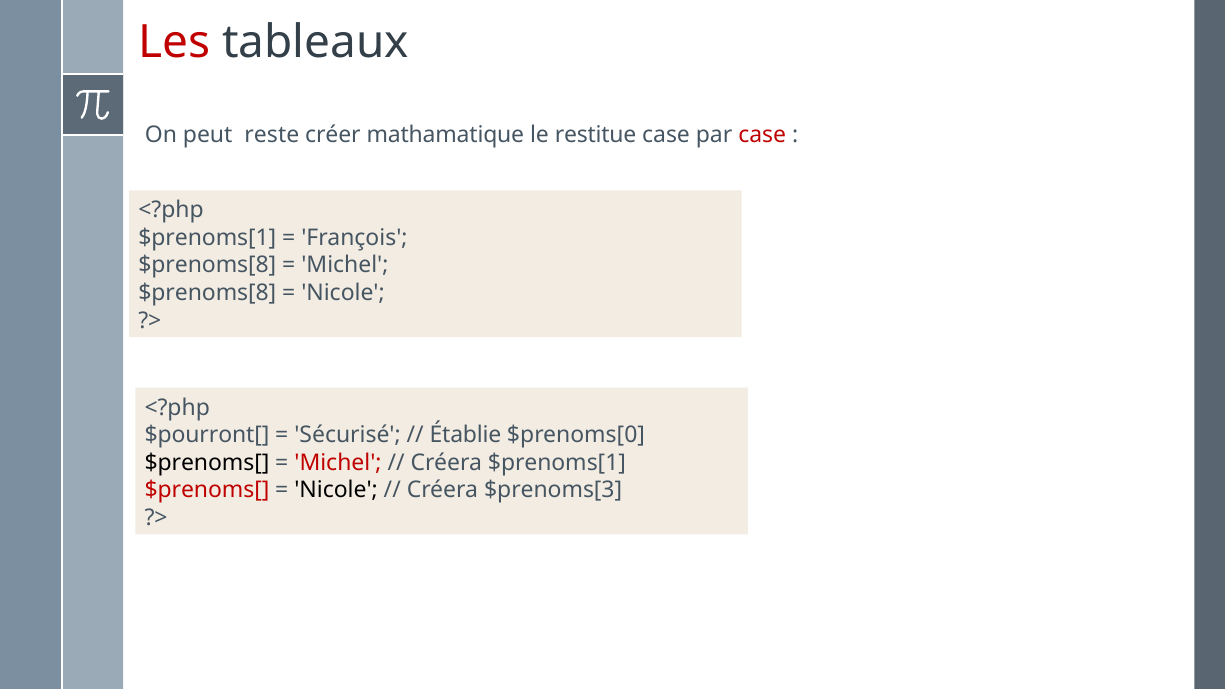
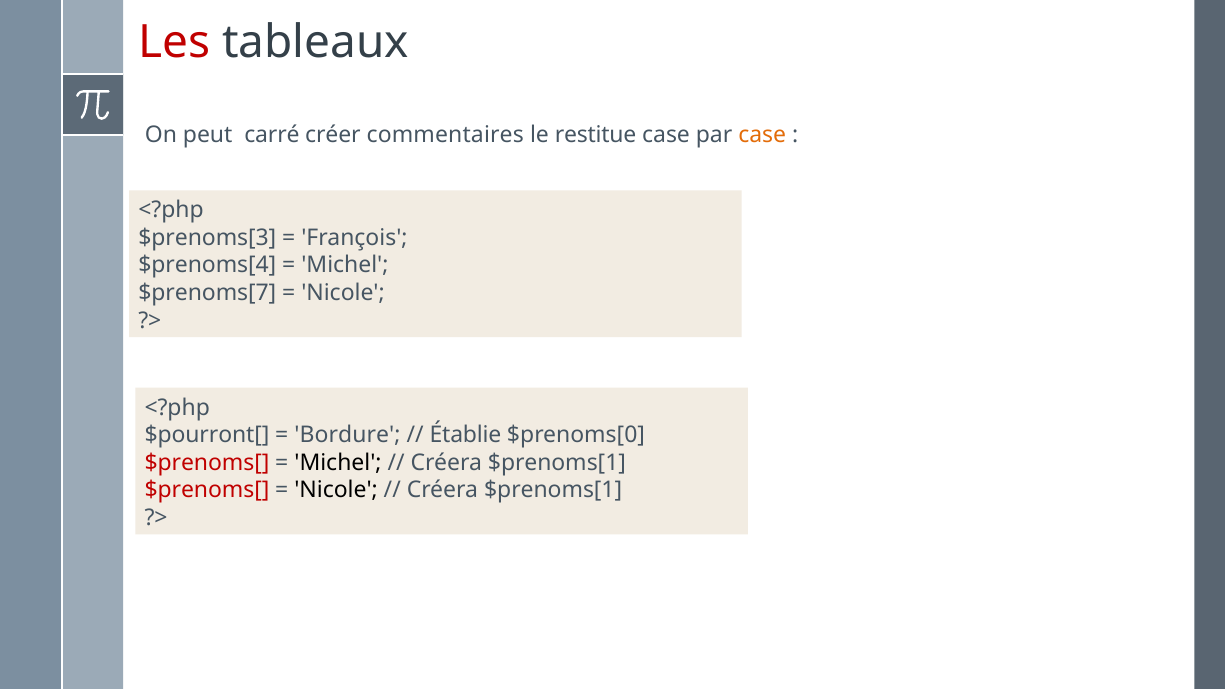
reste: reste -> carré
mathamatique: mathamatique -> commentaires
case at (762, 135) colour: red -> orange
$prenoms[1 at (207, 238): $prenoms[1 -> $prenoms[3
$prenoms[8 at (207, 265): $prenoms[8 -> $prenoms[4
$prenoms[8 at (207, 293): $prenoms[8 -> $prenoms[7
Sécurisé: Sécurisé -> Bordure
$prenoms[ at (207, 463) colour: black -> red
Michel at (338, 463) colour: red -> black
$prenoms[3 at (553, 490): $prenoms[3 -> $prenoms[1
